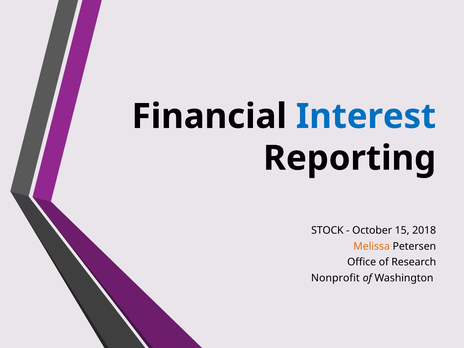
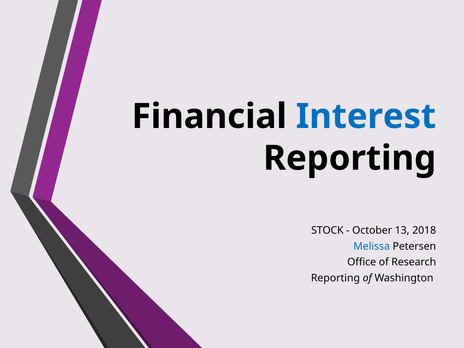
15: 15 -> 13
Melissa colour: orange -> blue
Nonprofit at (335, 278): Nonprofit -> Reporting
